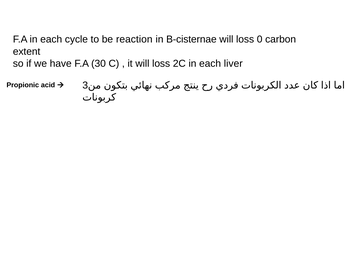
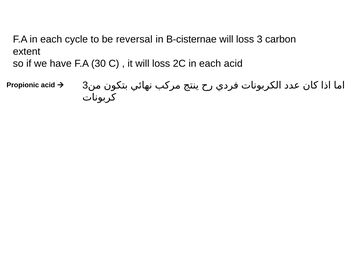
reaction: reaction -> reversal
loss 0: 0 -> 3
each liver: liver -> acid
